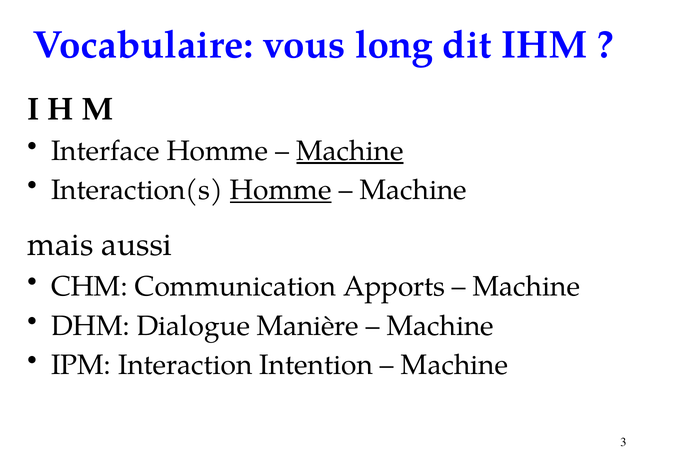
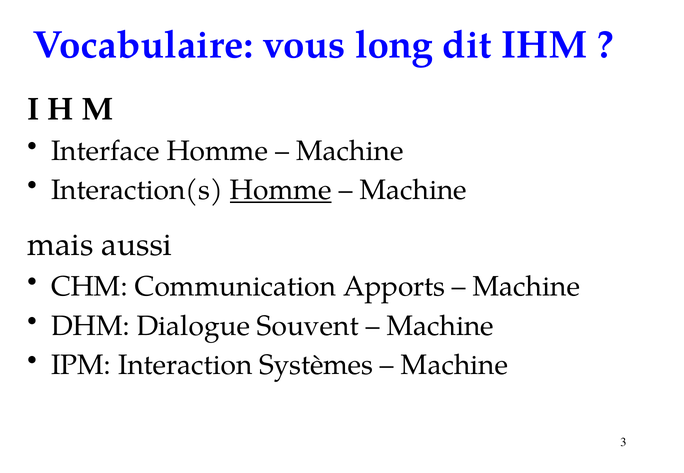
Machine at (350, 151) underline: present -> none
Manière: Manière -> Souvent
Intention: Intention -> Systèmes
